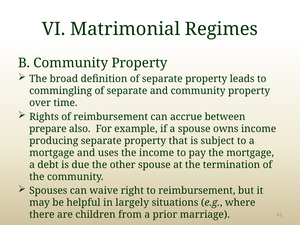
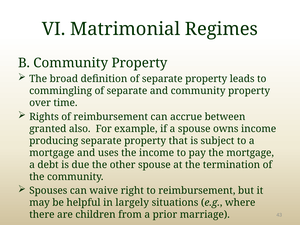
prepare: prepare -> granted
